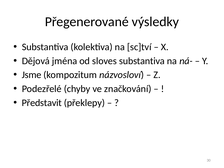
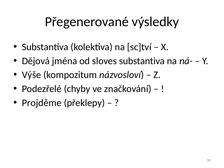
Jsme: Jsme -> Výše
Představit: Představit -> Projděme
